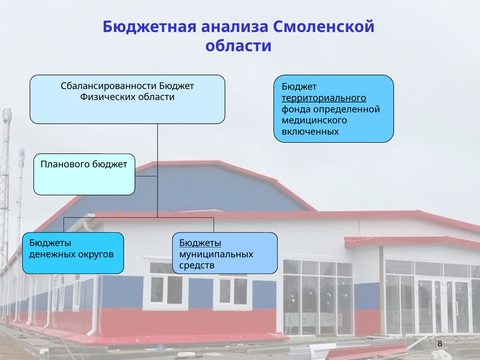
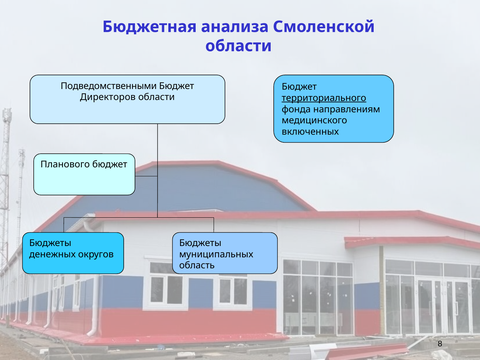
Сбалансированности: Сбалансированности -> Подведомственными
Физических: Физических -> Директоров
определенной: определенной -> направлениям
Бюджеты at (200, 243) underline: present -> none
средств: средств -> область
